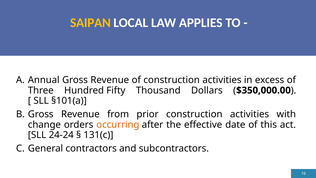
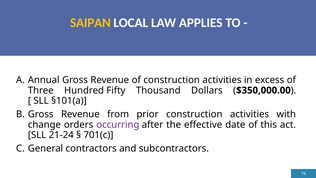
occurring colour: orange -> purple
24-24: 24-24 -> 21-24
131(c: 131(c -> 701(c
